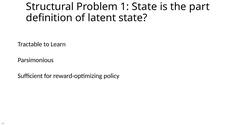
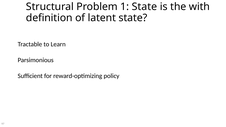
part: part -> with
